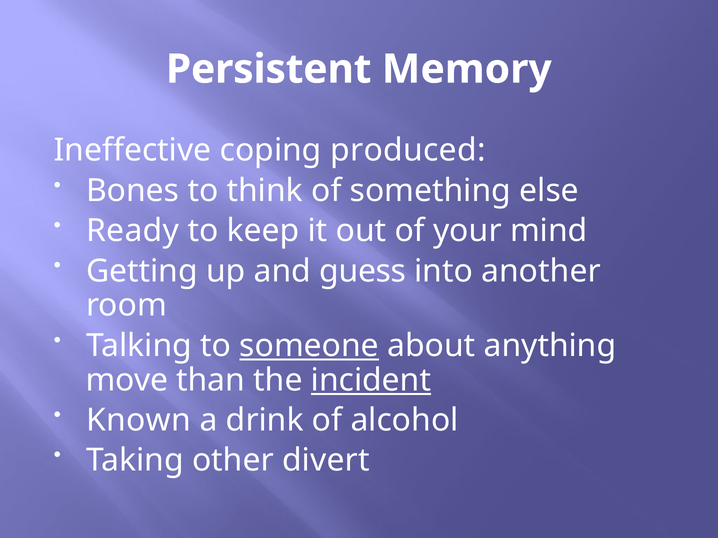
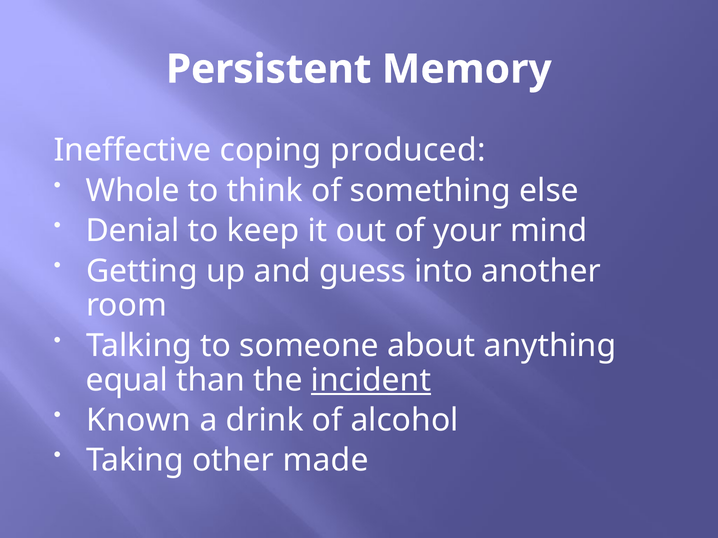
Bones: Bones -> Whole
Ready: Ready -> Denial
someone underline: present -> none
move: move -> equal
divert: divert -> made
